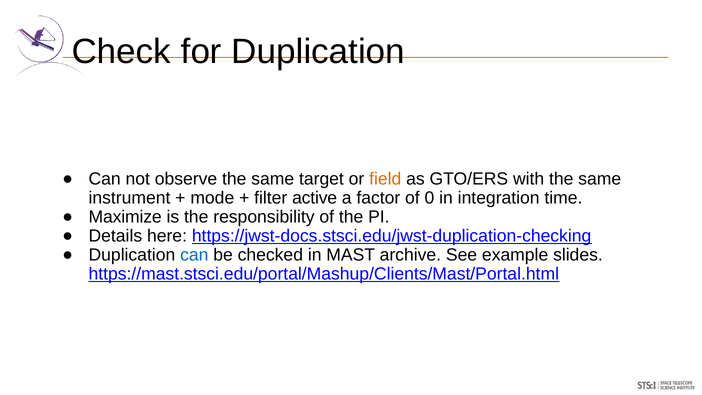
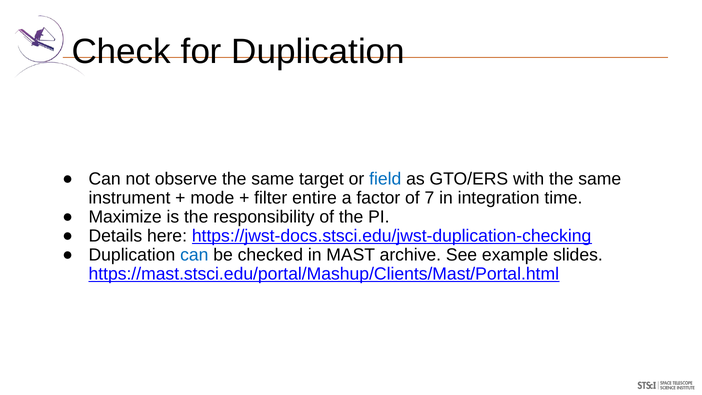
field colour: orange -> blue
active: active -> entire
0: 0 -> 7
